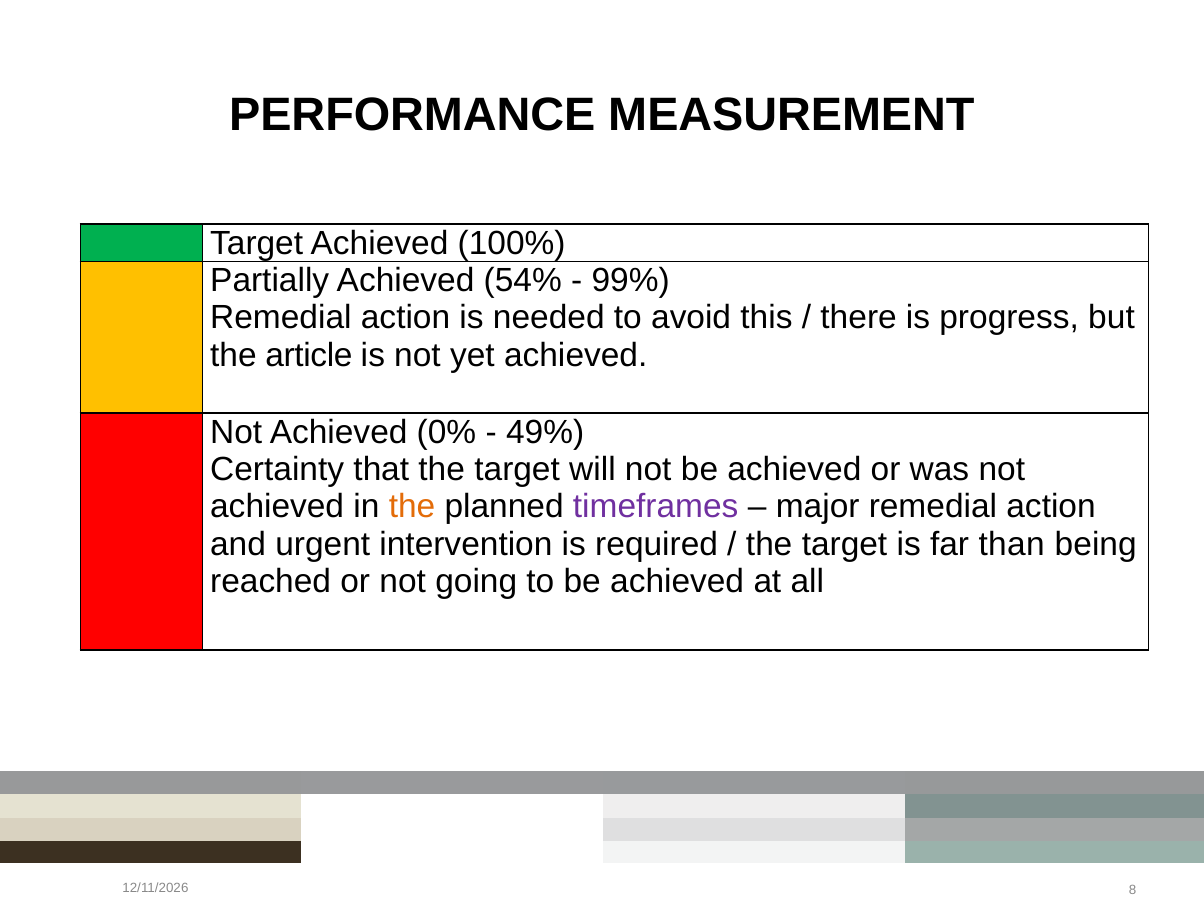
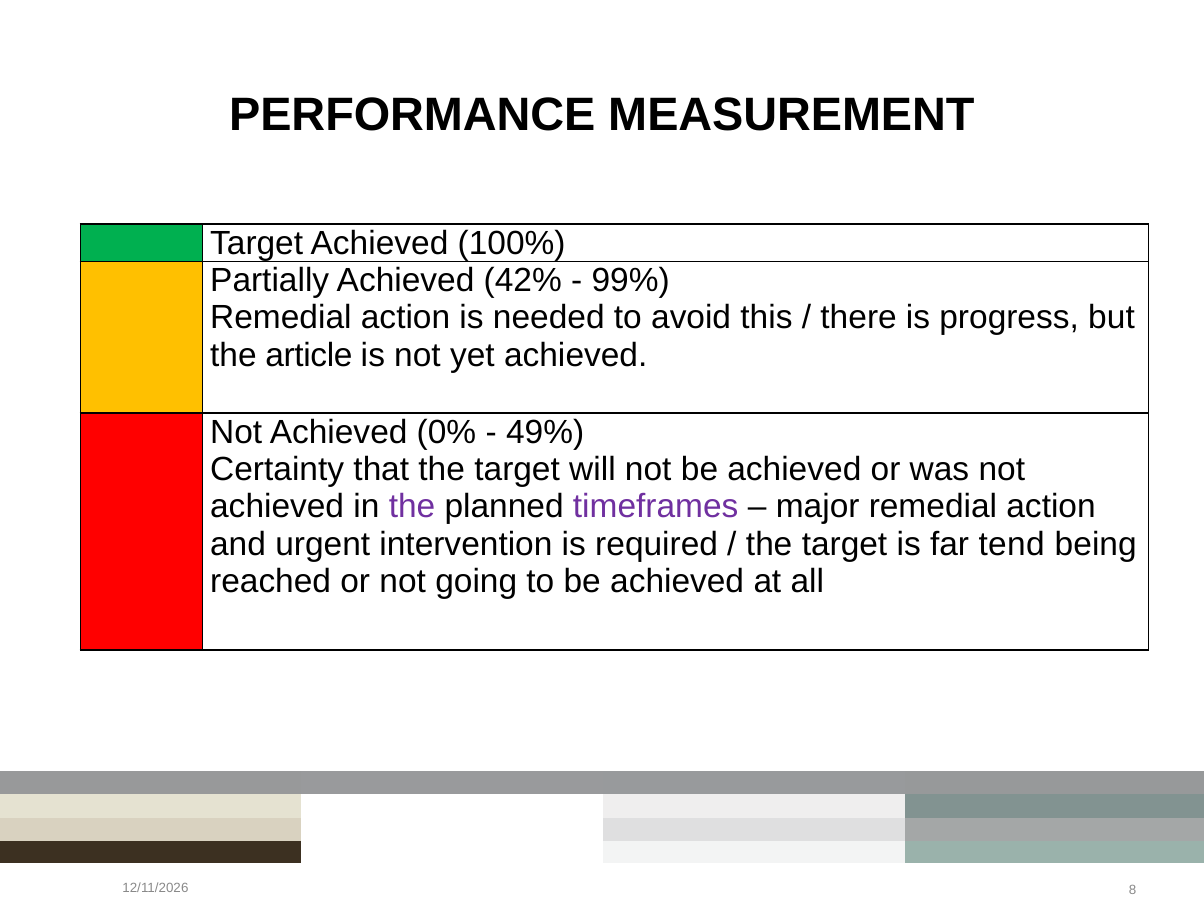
54%: 54% -> 42%
the at (412, 507) colour: orange -> purple
than: than -> tend
